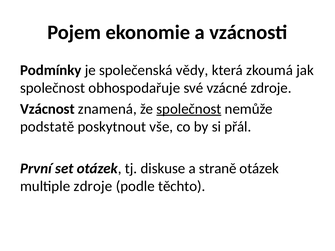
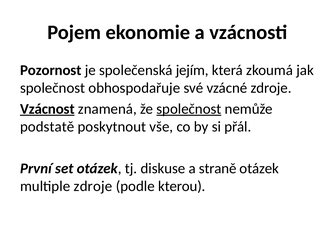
Podmínky: Podmínky -> Pozornost
vědy: vědy -> jejím
Vzácnost underline: none -> present
těchto: těchto -> kterou
